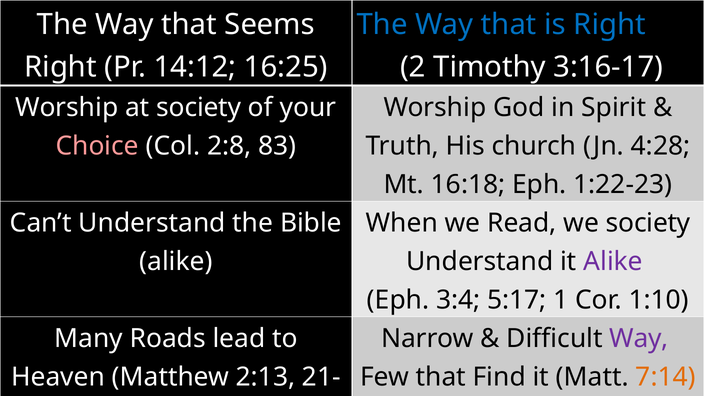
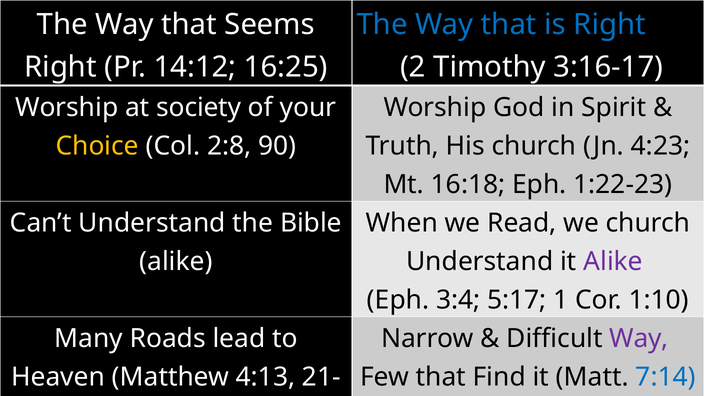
Choice colour: pink -> yellow
83: 83 -> 90
4:28: 4:28 -> 4:23
we society: society -> church
2:13: 2:13 -> 4:13
7:14 colour: orange -> blue
